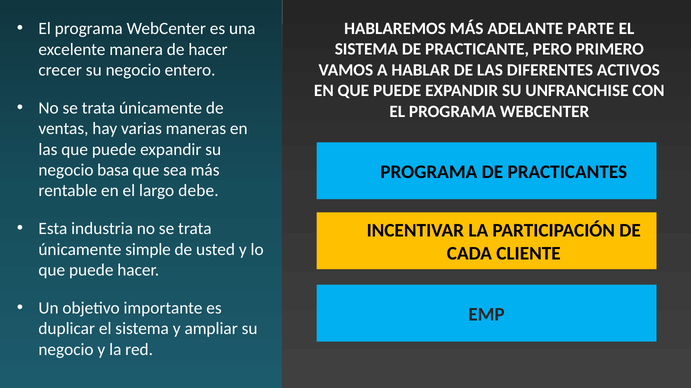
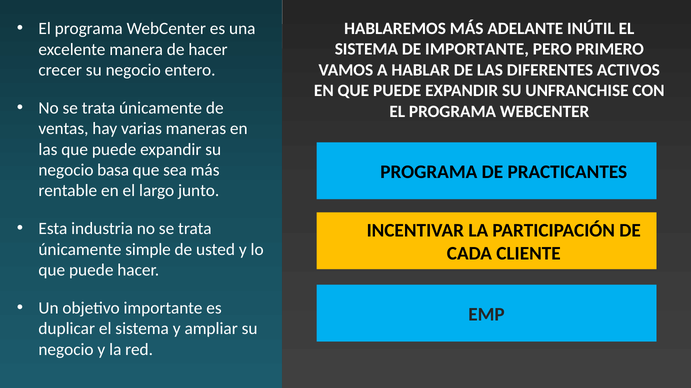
PARTE: PARTE -> INÚTIL
DE PRACTICANTE: PRACTICANTE -> IMPORTANTE
debe: debe -> junto
